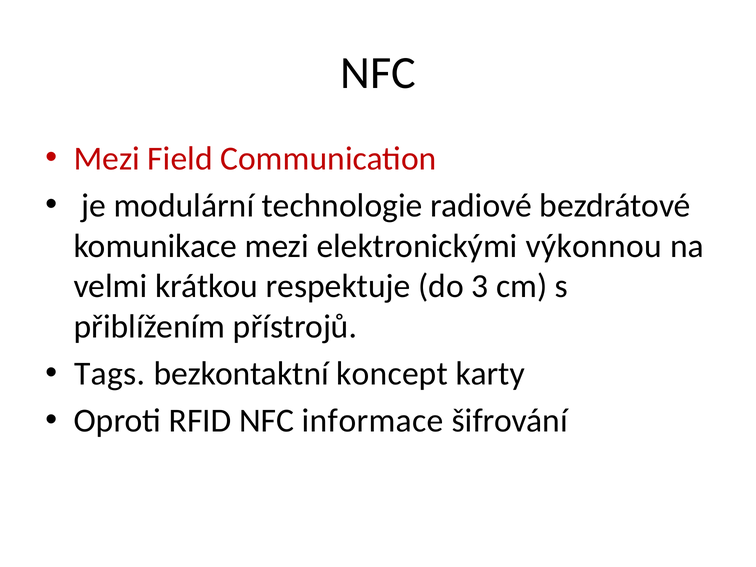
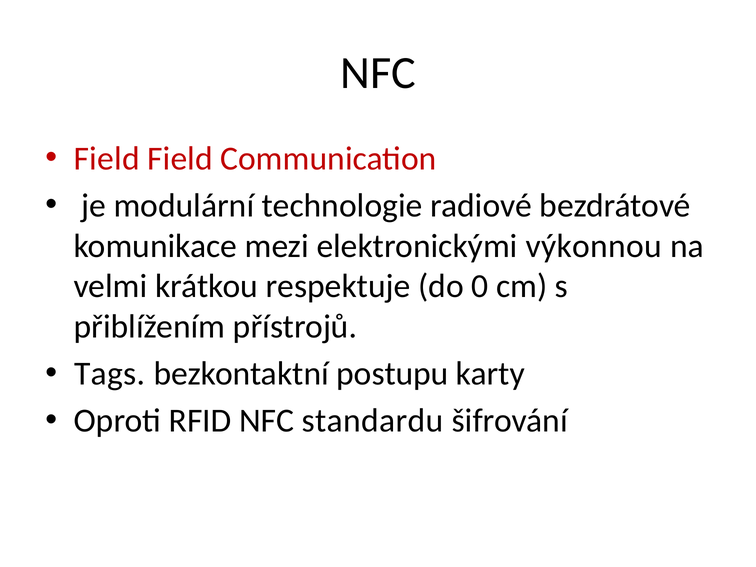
Mezi at (107, 159): Mezi -> Field
3: 3 -> 0
koncept: koncept -> postupu
informace: informace -> standardu
